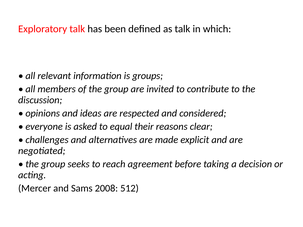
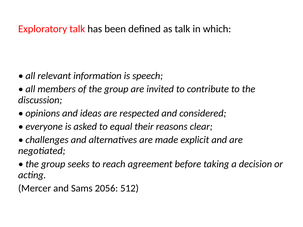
groups: groups -> speech
2008: 2008 -> 2056
